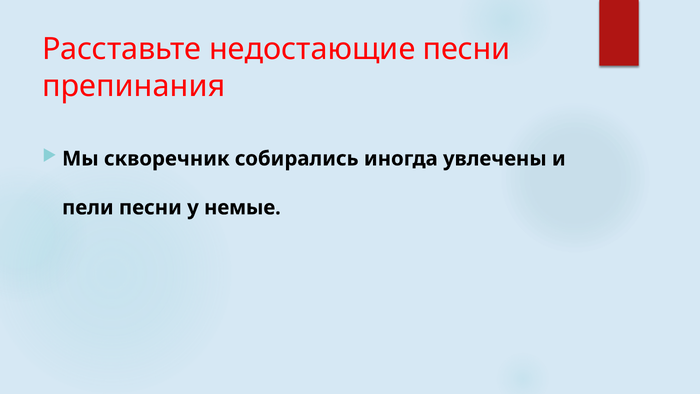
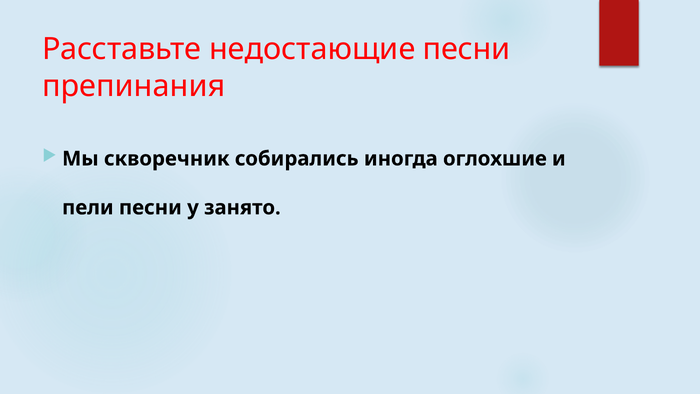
увлечены: увлечены -> оглохшие
немые: немые -> занято
